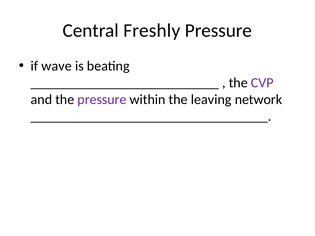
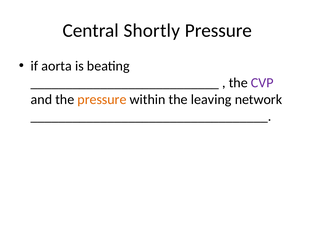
Freshly: Freshly -> Shortly
wave: wave -> aorta
pressure at (102, 100) colour: purple -> orange
